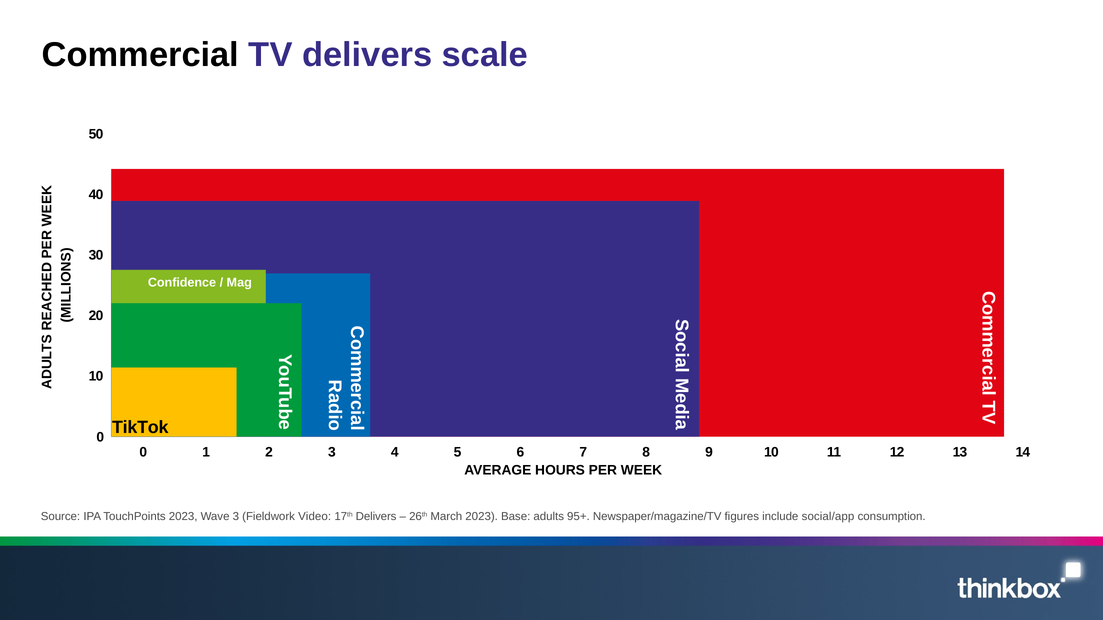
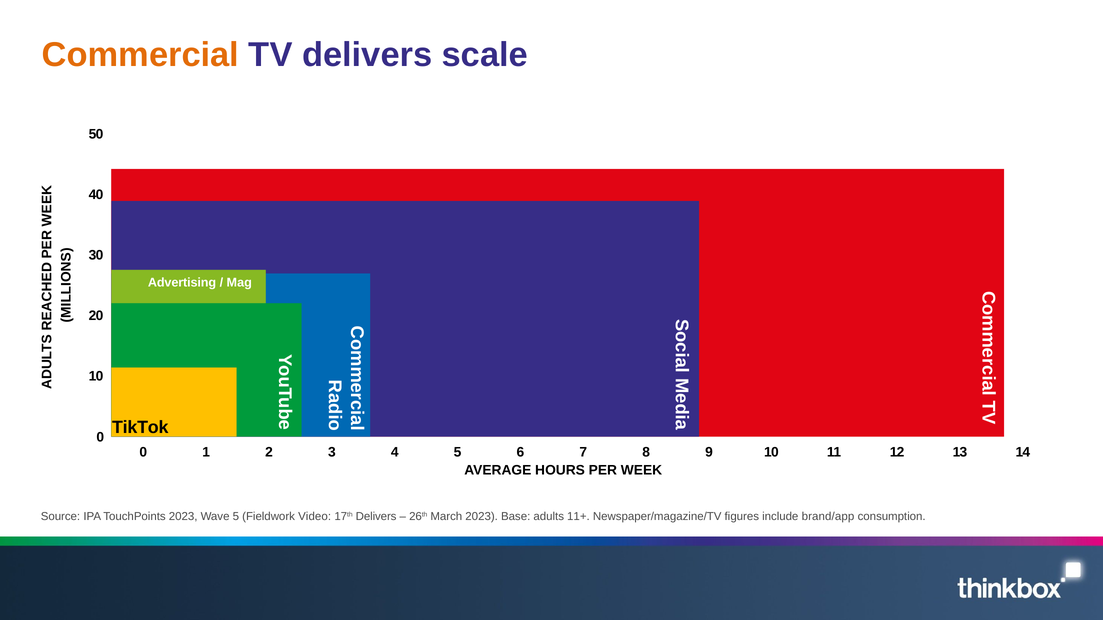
Commercial colour: black -> orange
Confidence: Confidence -> Advertising
Wave 3: 3 -> 5
95+: 95+ -> 11+
social/app: social/app -> brand/app
